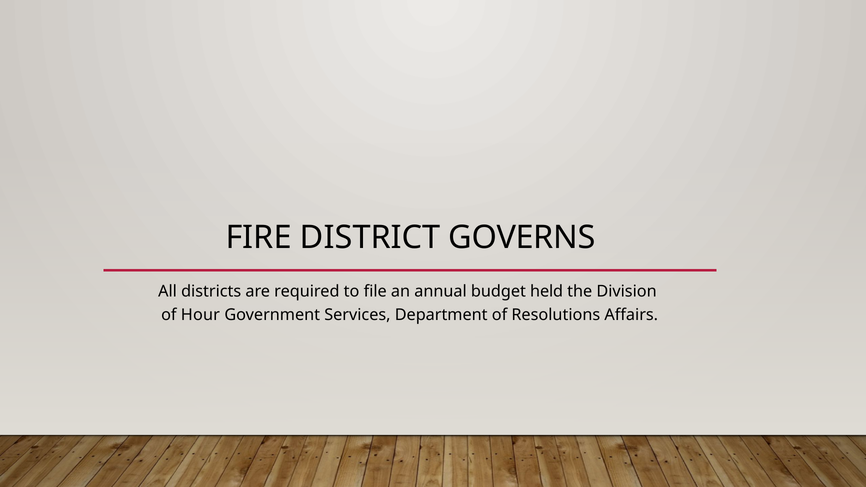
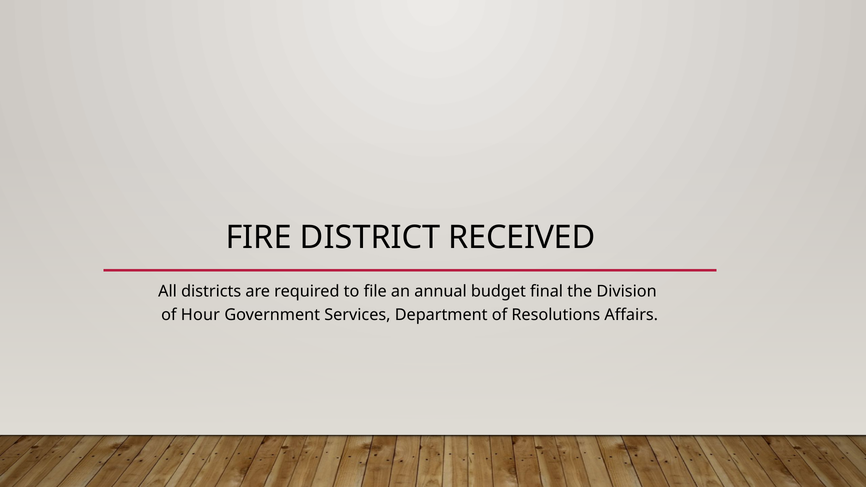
GOVERNS: GOVERNS -> RECEIVED
held: held -> final
